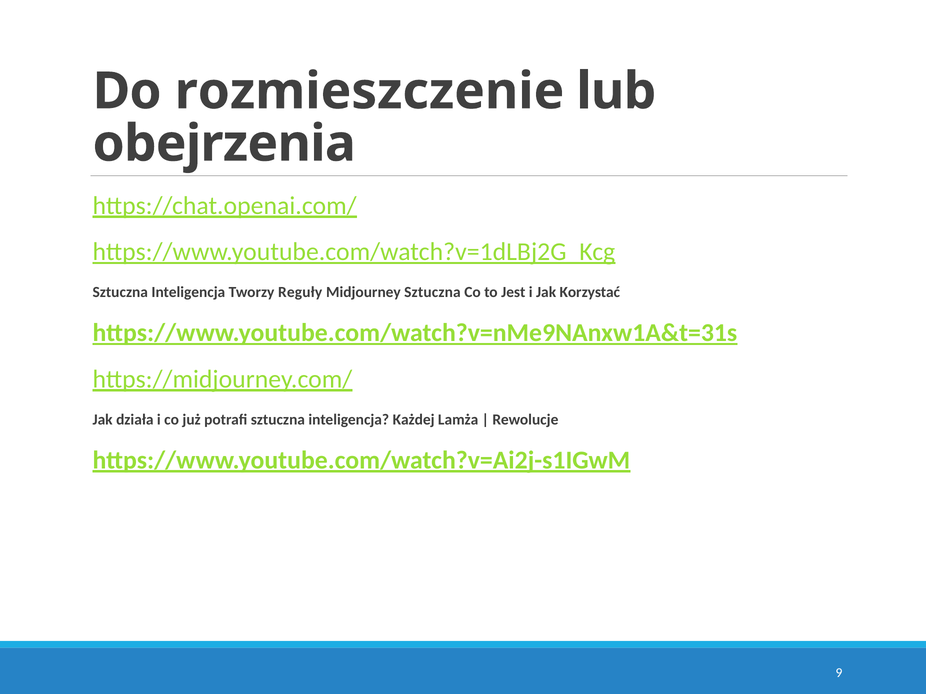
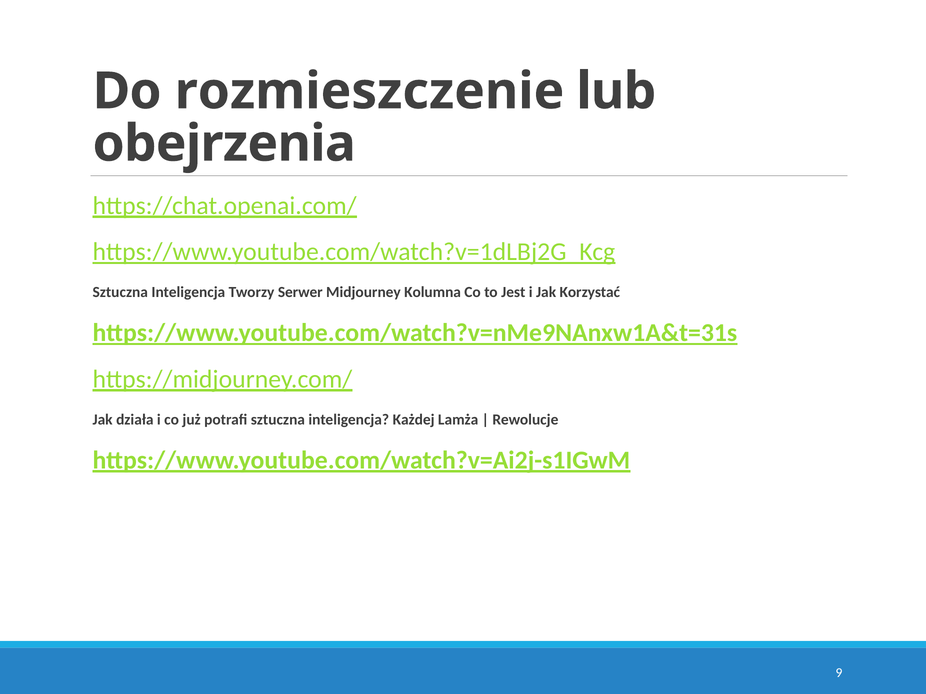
Reguły: Reguły -> Serwer
Midjourney Sztuczna: Sztuczna -> Kolumna
